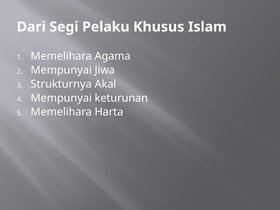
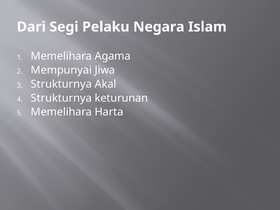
Khusus: Khusus -> Negara
Mempunyai at (61, 98): Mempunyai -> Strukturnya
